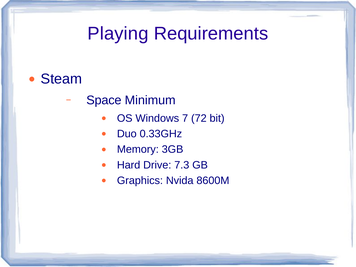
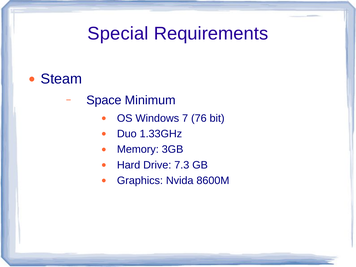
Playing: Playing -> Special
72: 72 -> 76
0.33GHz: 0.33GHz -> 1.33GHz
